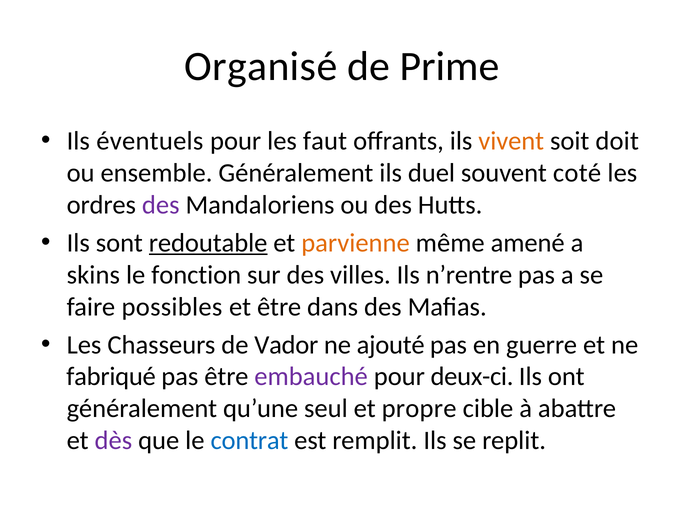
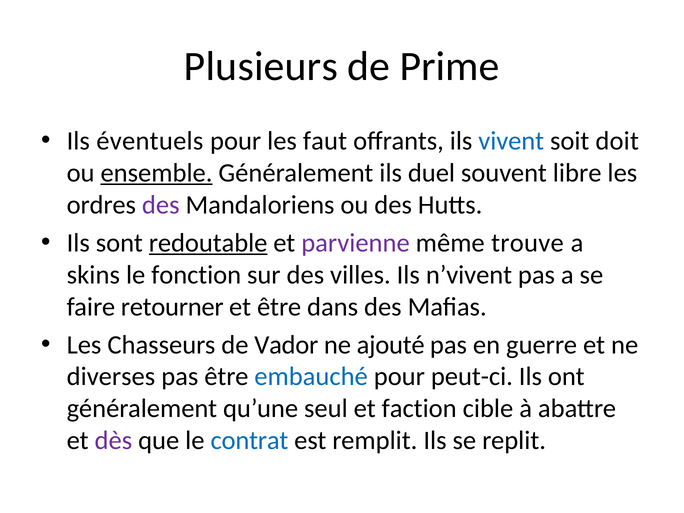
Organisé: Organisé -> Plusieurs
vivent colour: orange -> blue
ensemble underline: none -> present
coté: coté -> libre
parvienne colour: orange -> purple
amené: amené -> trouve
n’rentre: n’rentre -> n’vivent
possibles: possibles -> retourner
fabriqué: fabriqué -> diverses
embauché colour: purple -> blue
deux-ci: deux-ci -> peut-ci
propre: propre -> faction
